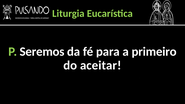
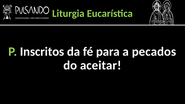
Seremos: Seremos -> Inscritos
primeiro: primeiro -> pecados
